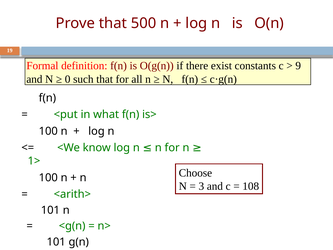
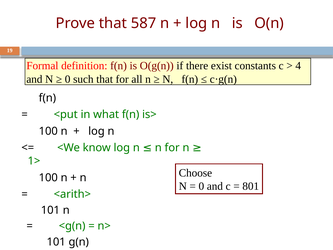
500: 500 -> 587
9: 9 -> 4
3 at (201, 186): 3 -> 0
108: 108 -> 801
